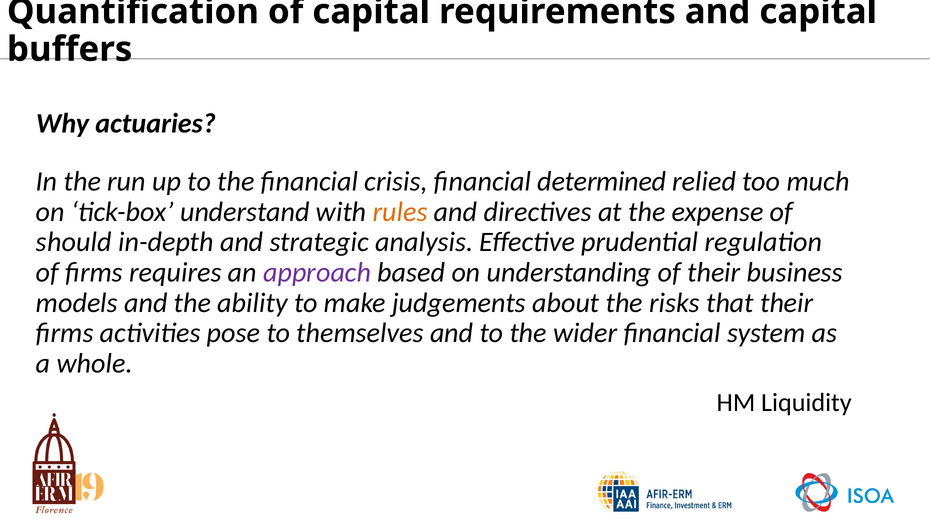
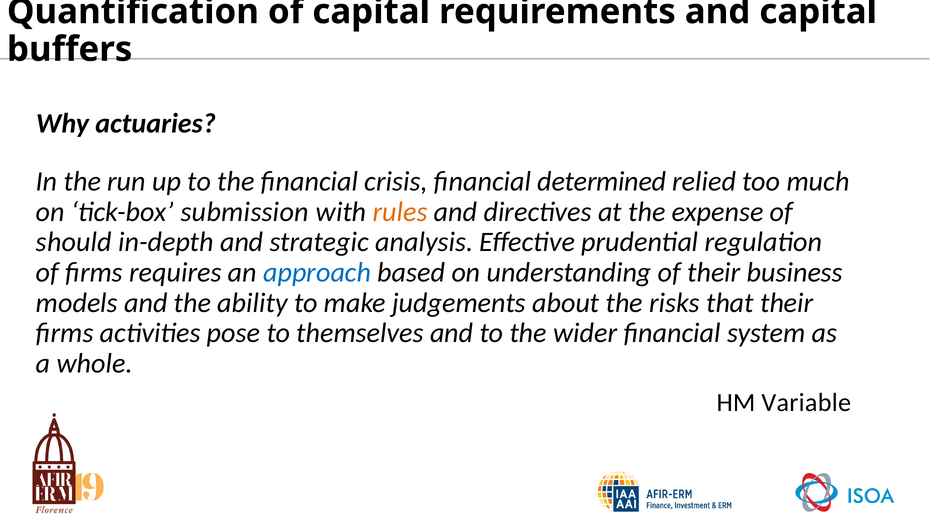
understand: understand -> submission
approach colour: purple -> blue
Liquidity: Liquidity -> Variable
